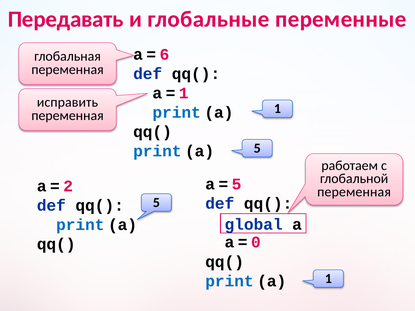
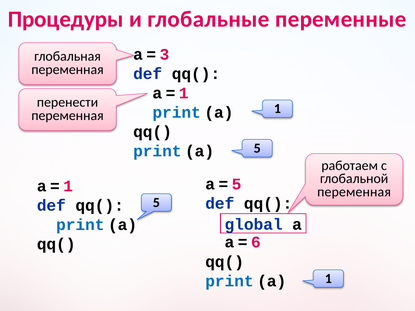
Передавать: Передавать -> Процедуры
6: 6 -> 3
исправить: исправить -> перенести
2 at (68, 186): 2 -> 1
0: 0 -> 6
